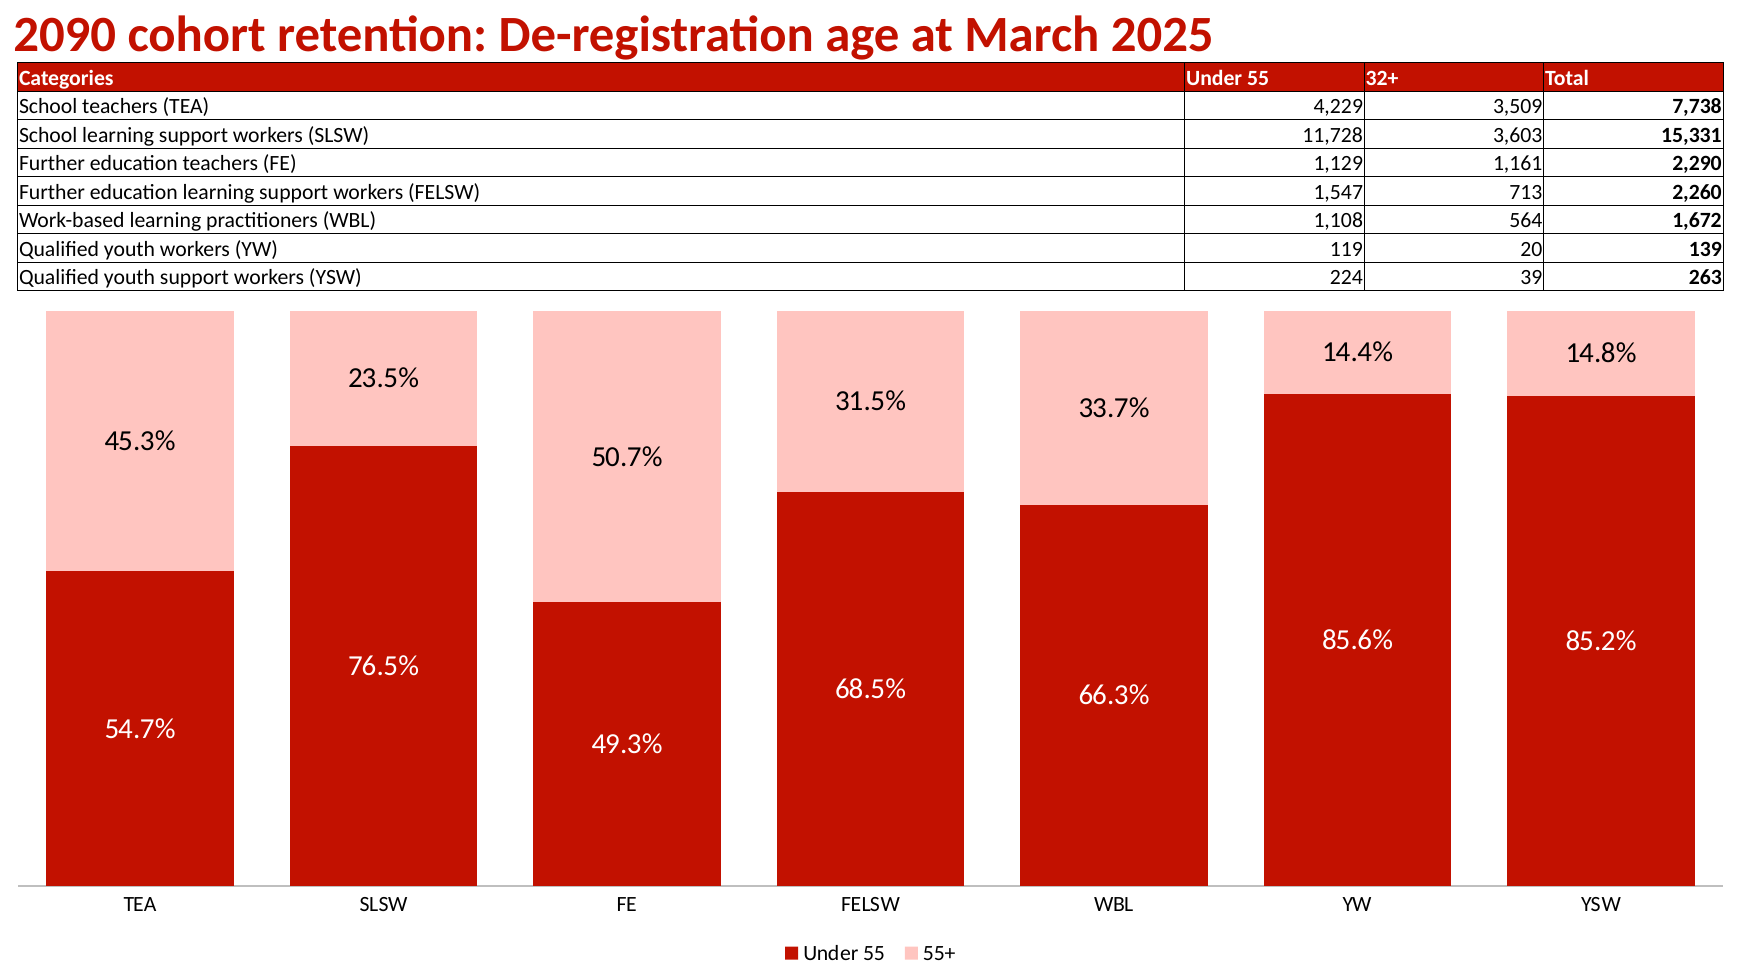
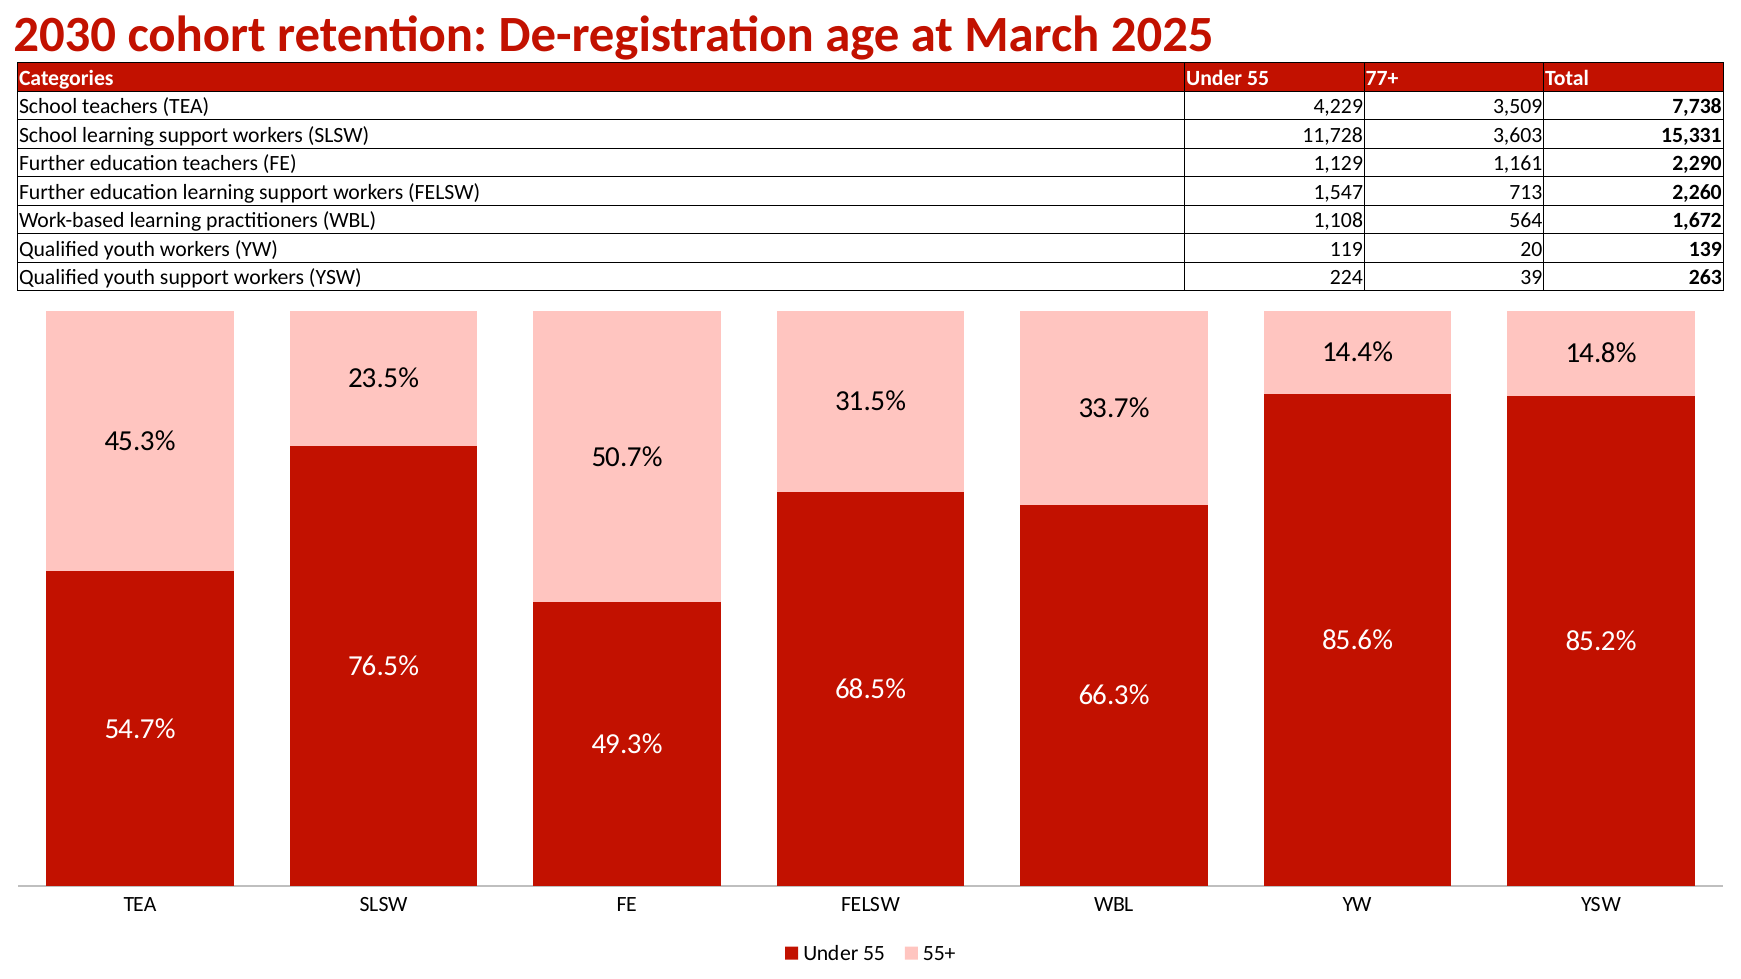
2090: 2090 -> 2030
32+: 32+ -> 77+
